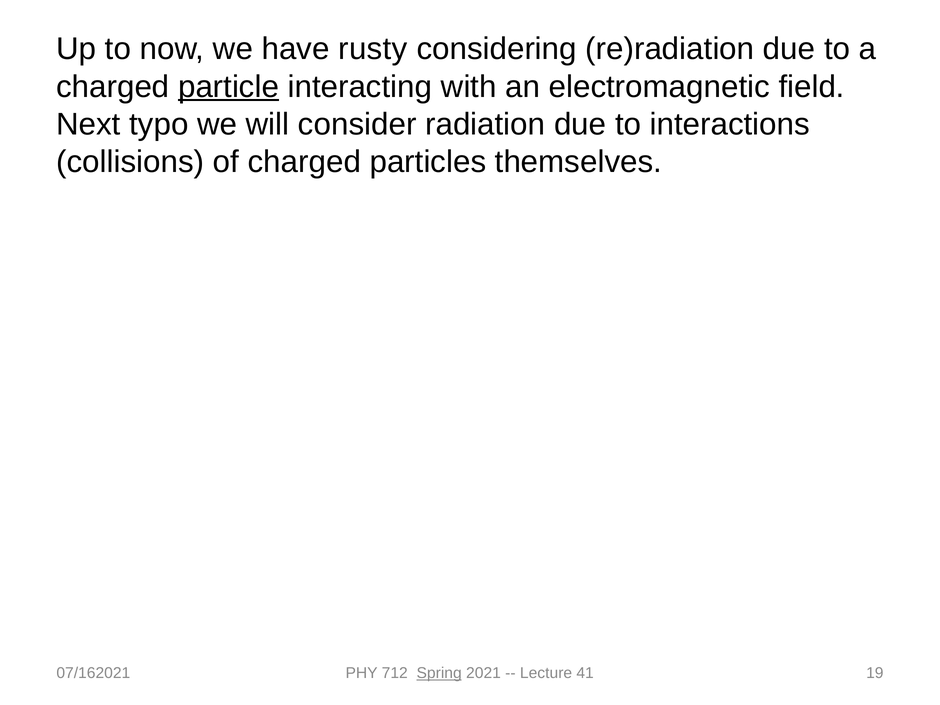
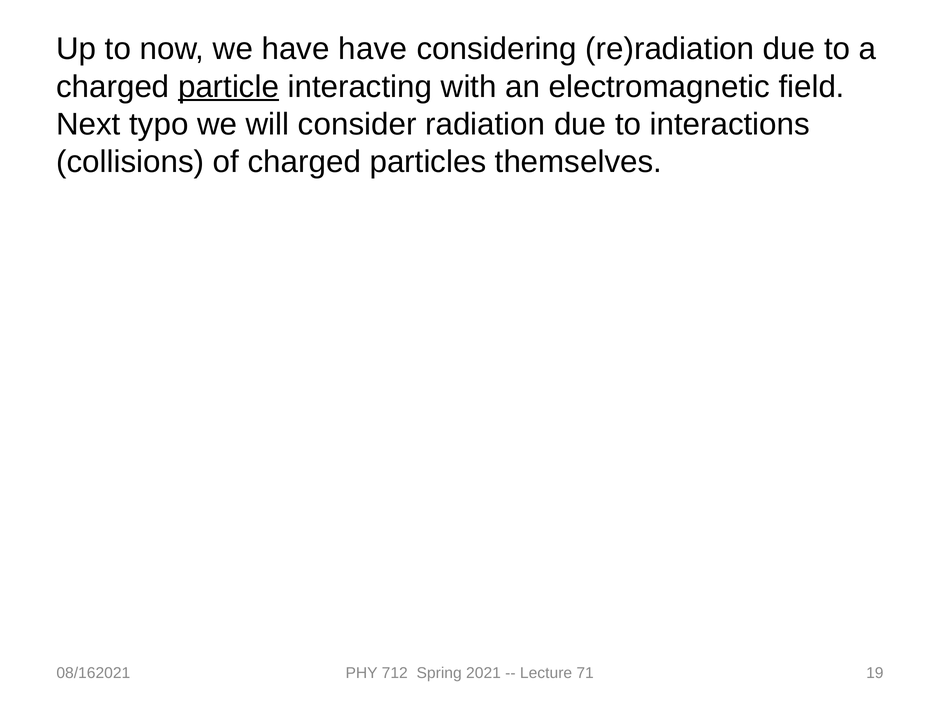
have rusty: rusty -> have
07/162021: 07/162021 -> 08/162021
Spring underline: present -> none
41: 41 -> 71
